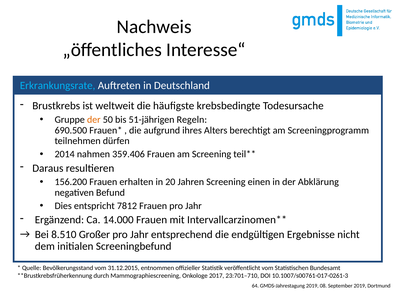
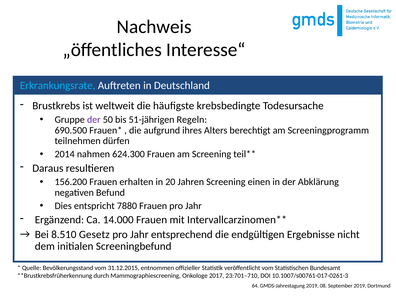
der at (94, 120) colour: orange -> purple
359.406: 359.406 -> 624.300
7812: 7812 -> 7880
Großer: Großer -> Gesetz
